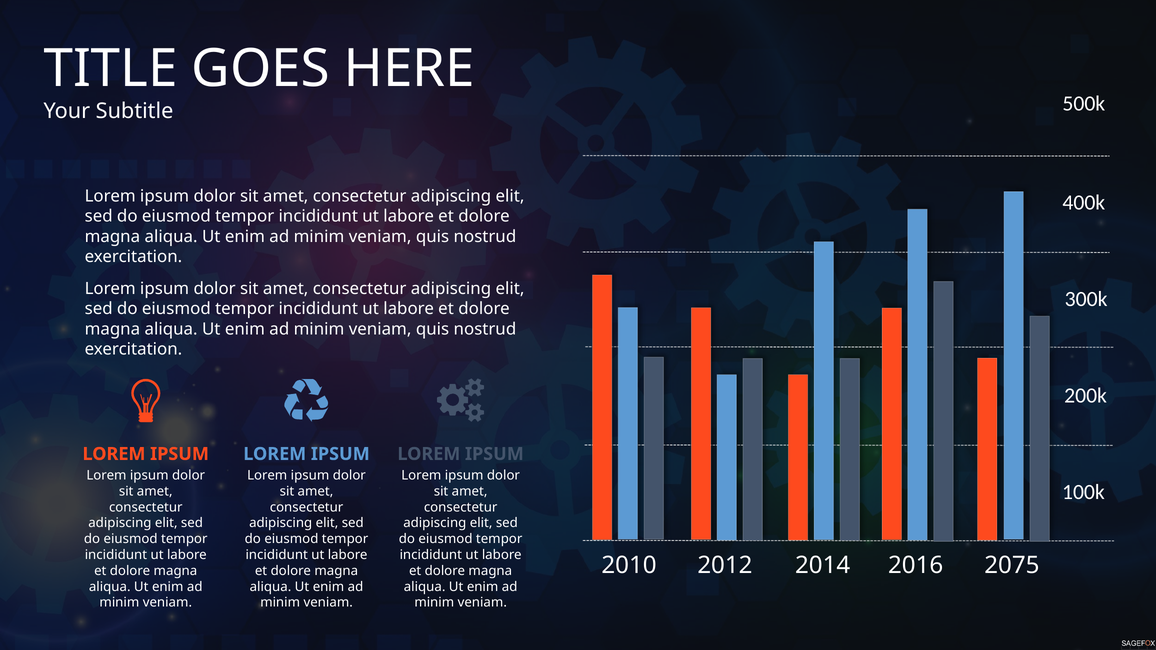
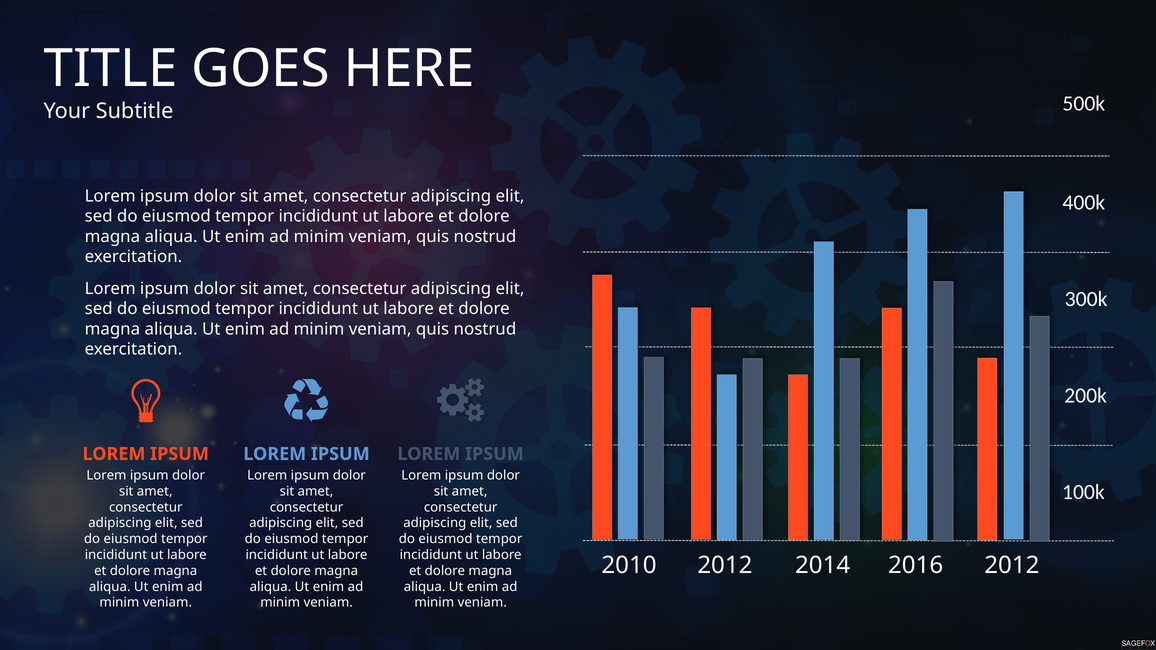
2016 2075: 2075 -> 2012
